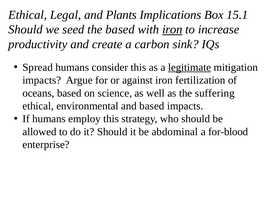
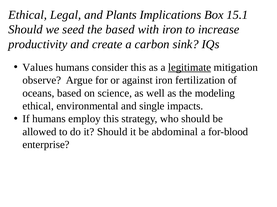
iron at (172, 30) underline: present -> none
Spread: Spread -> Values
impacts at (42, 80): impacts -> observe
suffering: suffering -> modeling
and based: based -> single
